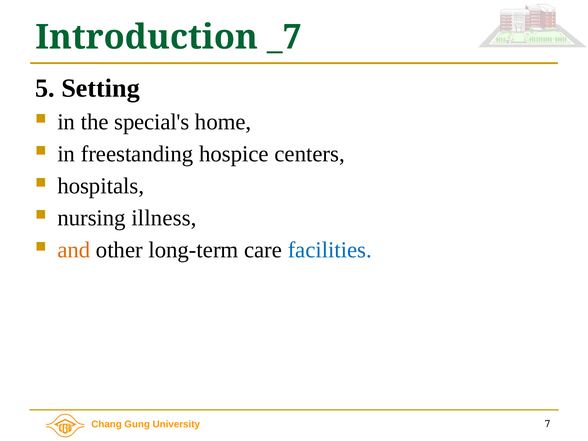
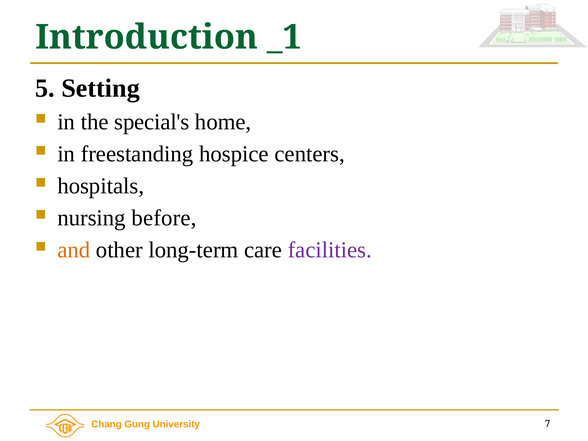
_7: _7 -> _1
illness: illness -> before
facilities colour: blue -> purple
